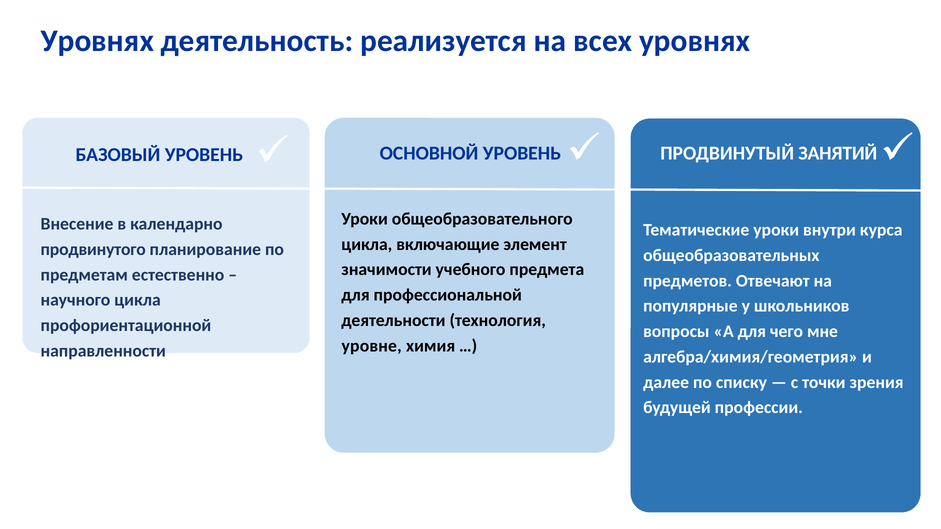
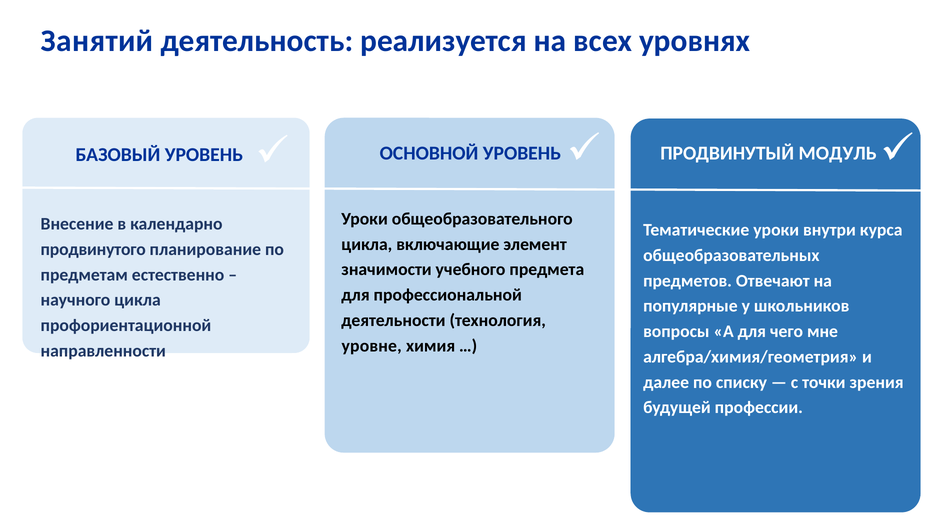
Уровнях at (97, 41): Уровнях -> Занятий
ЗАНЯТИЙ: ЗАНЯТИЙ -> МОДУЛЬ
